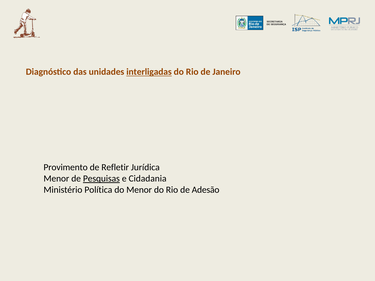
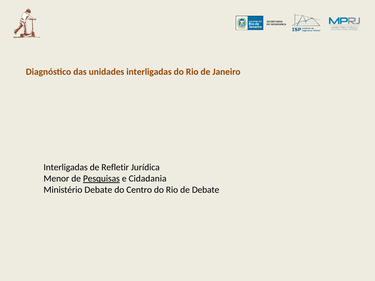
interligadas at (149, 72) underline: present -> none
Provimento at (66, 168): Provimento -> Interligadas
Ministério Política: Política -> Debate
do Menor: Menor -> Centro
de Adesão: Adesão -> Debate
